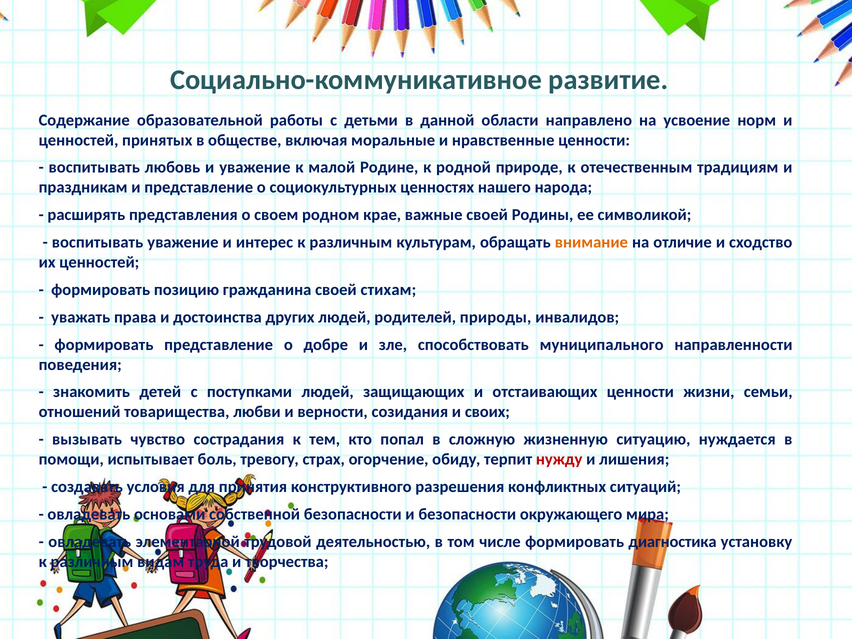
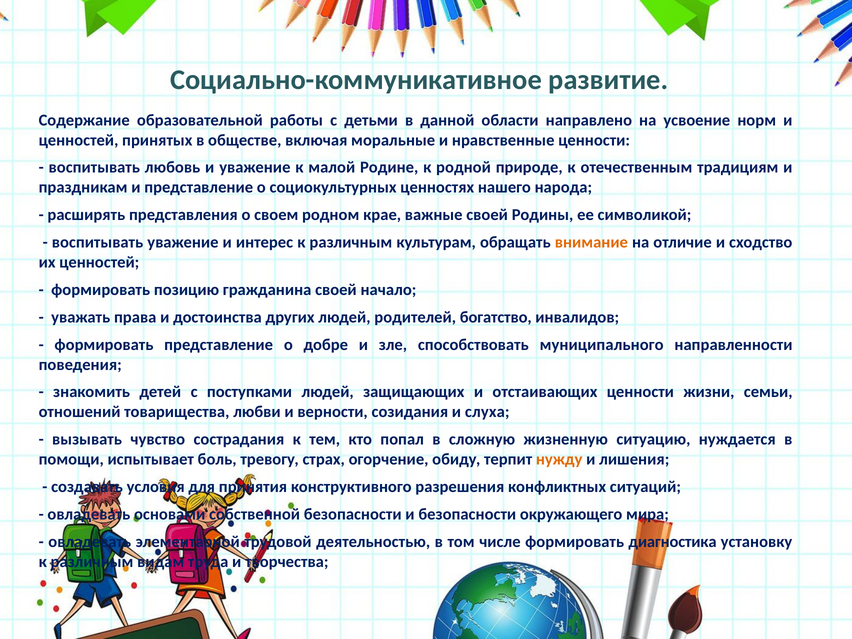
стихам: стихам -> начало
природы: природы -> богатство
своих: своих -> слуха
нужду colour: red -> orange
